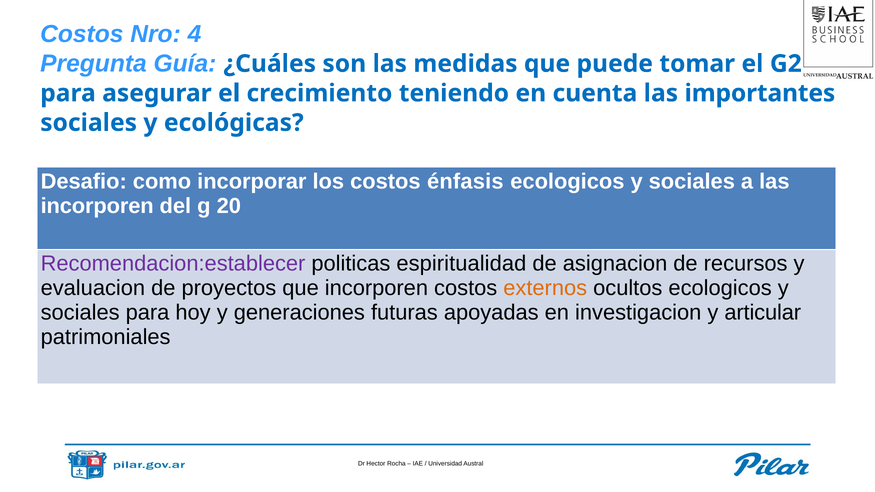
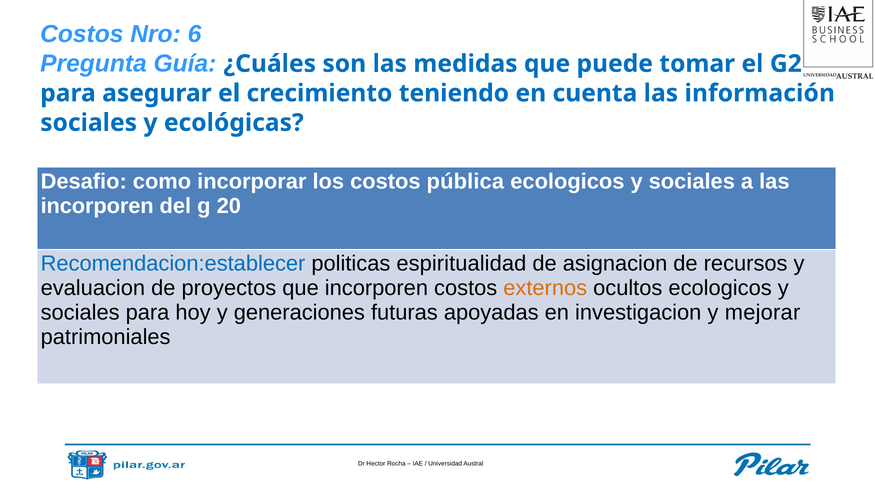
4: 4 -> 6
importantes: importantes -> información
énfasis: énfasis -> pública
Recomendacion:establecer colour: purple -> blue
articular: articular -> mejorar
